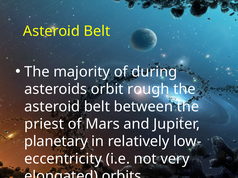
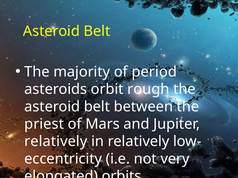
during: during -> period
planetary at (56, 142): planetary -> relatively
